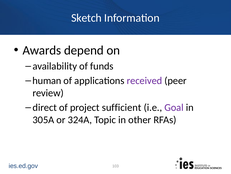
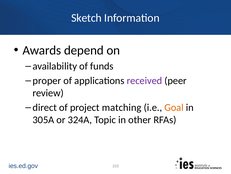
human: human -> proper
sufficient: sufficient -> matching
Goal colour: purple -> orange
